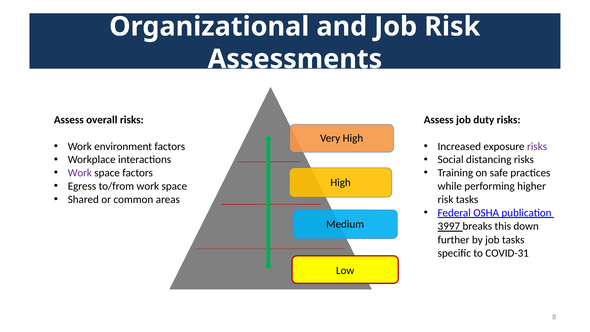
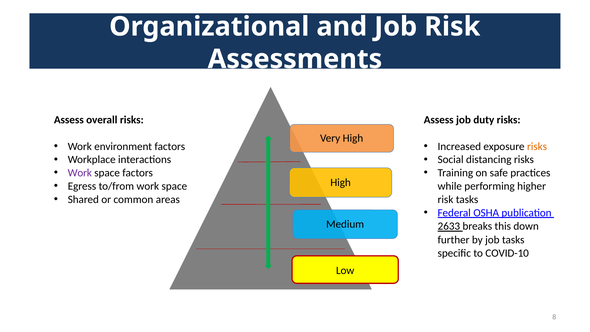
risks at (537, 146) colour: purple -> orange
3997: 3997 -> 2633
COVID-31: COVID-31 -> COVID-10
